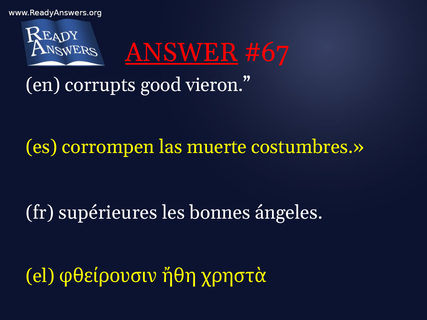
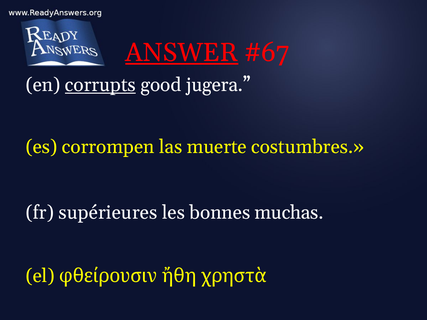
corrupts underline: none -> present
vieron: vieron -> jugera
ángeles: ángeles -> muchas
